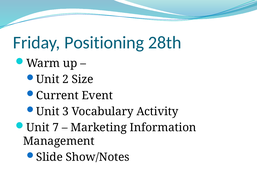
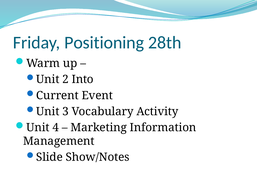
Size: Size -> Into
7: 7 -> 4
